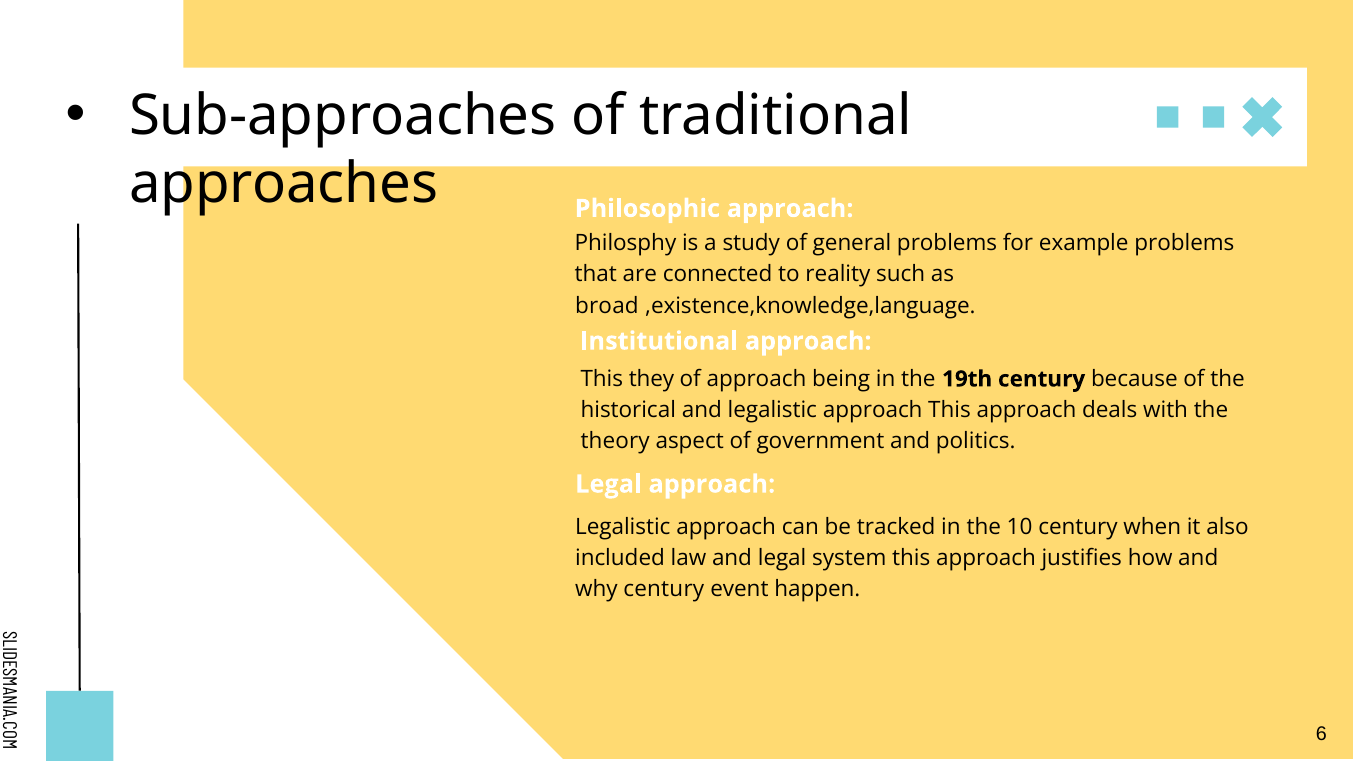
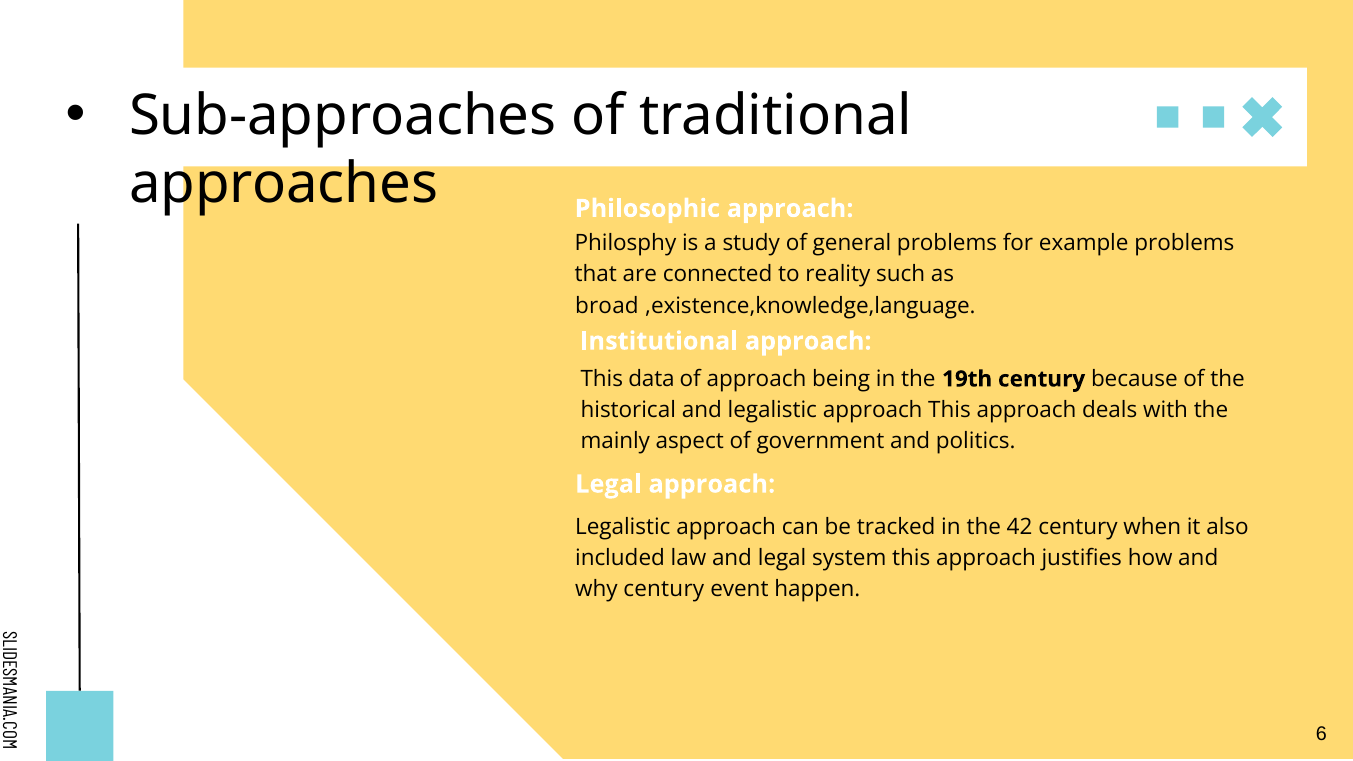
they: they -> data
theory: theory -> mainly
10: 10 -> 42
